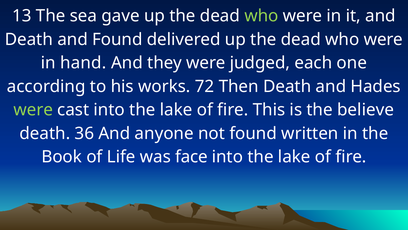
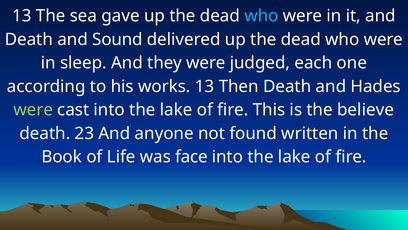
who at (261, 16) colour: light green -> light blue
and Found: Found -> Sound
hand: hand -> sleep
works 72: 72 -> 13
36: 36 -> 23
